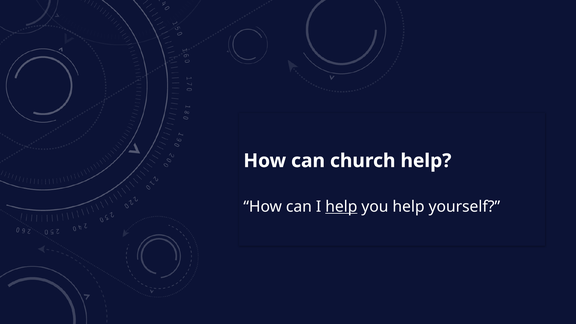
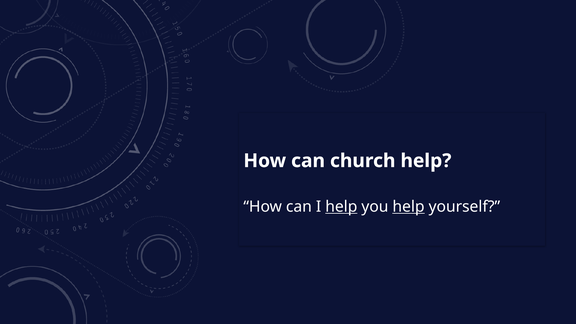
help at (409, 207) underline: none -> present
